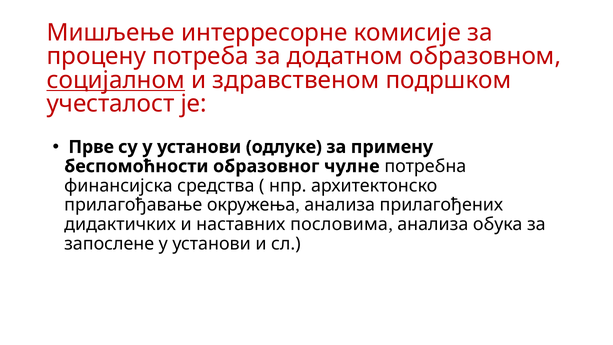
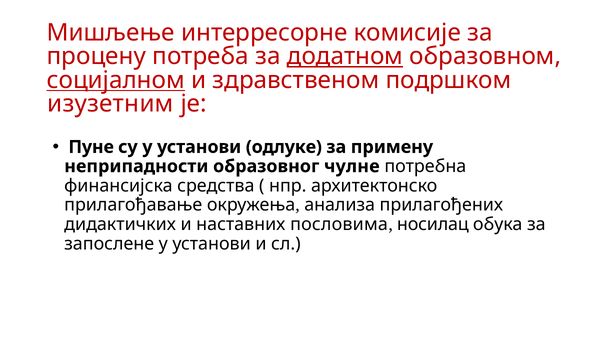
додатном underline: none -> present
учесталост: учесталост -> изузетним
Прве: Прве -> Пуне
беспомоћности: беспомоћности -> неприпадности
анализа at (433, 224): анализа -> носилац
